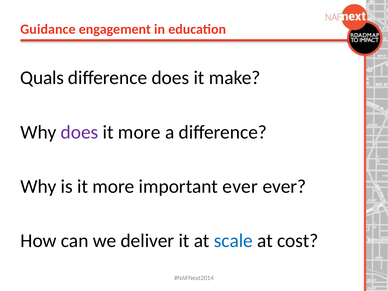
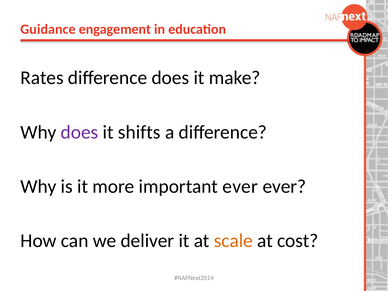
Quals: Quals -> Rates
more at (139, 132): more -> shifts
scale colour: blue -> orange
